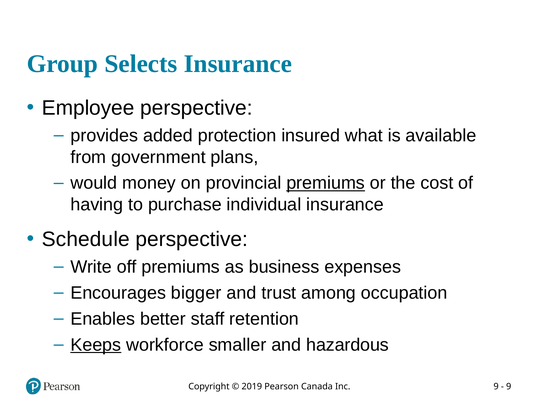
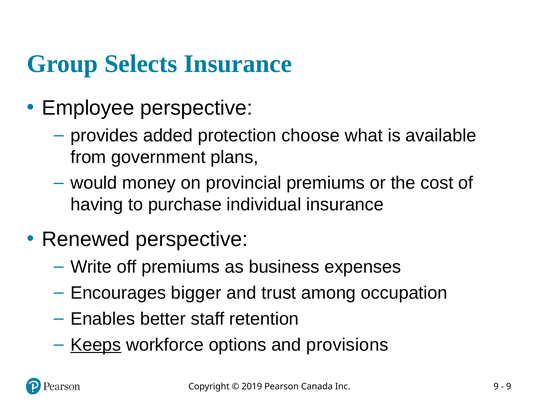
insured: insured -> choose
premiums at (326, 183) underline: present -> none
Schedule: Schedule -> Renewed
smaller: smaller -> options
hazardous: hazardous -> provisions
